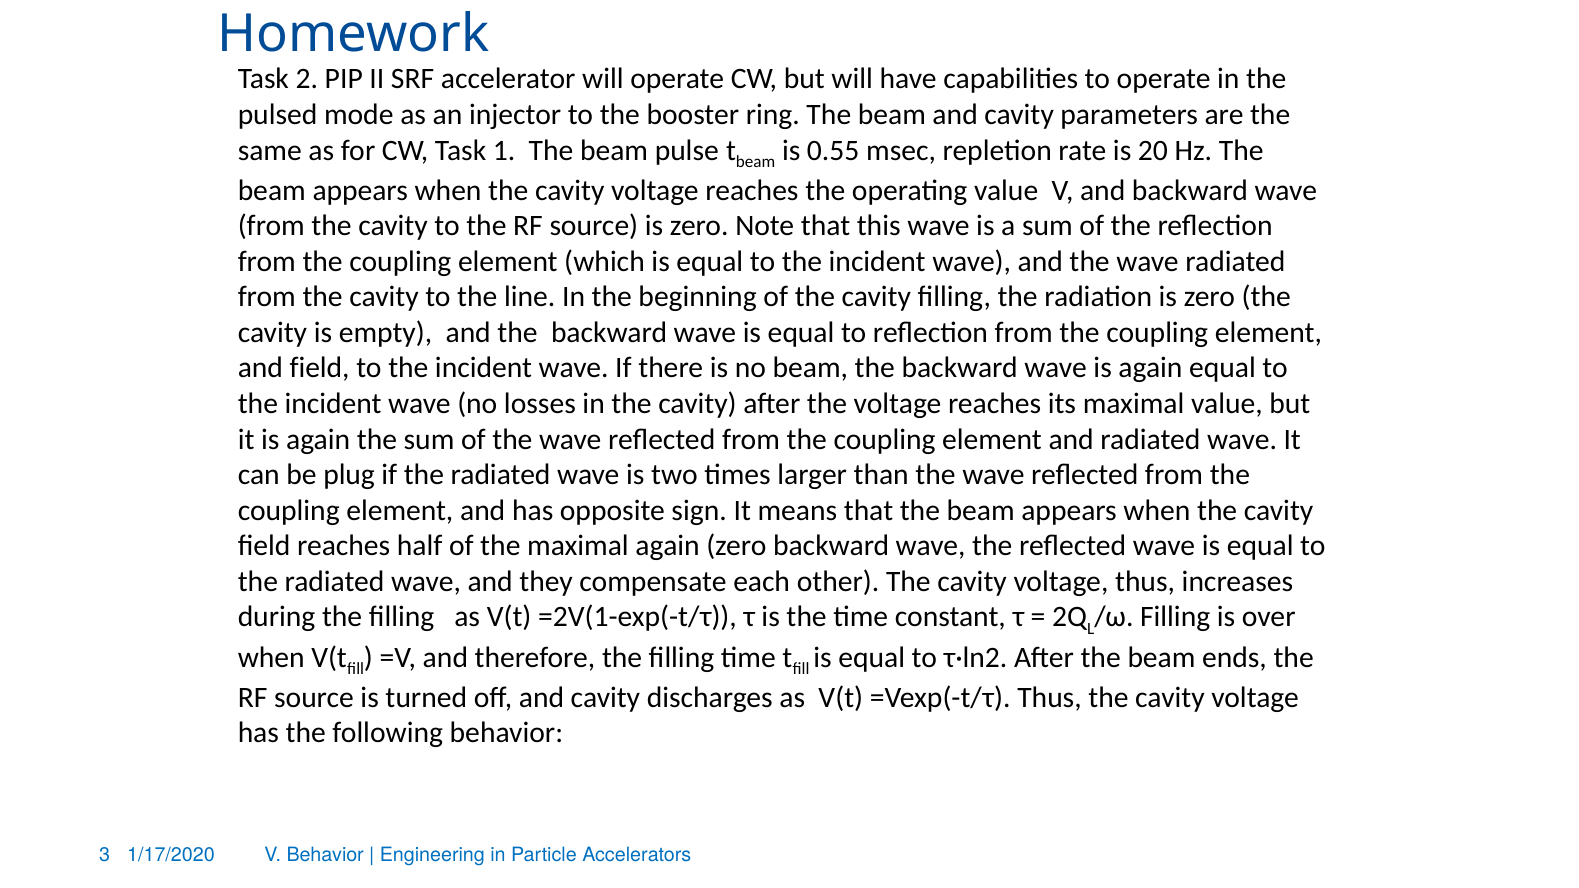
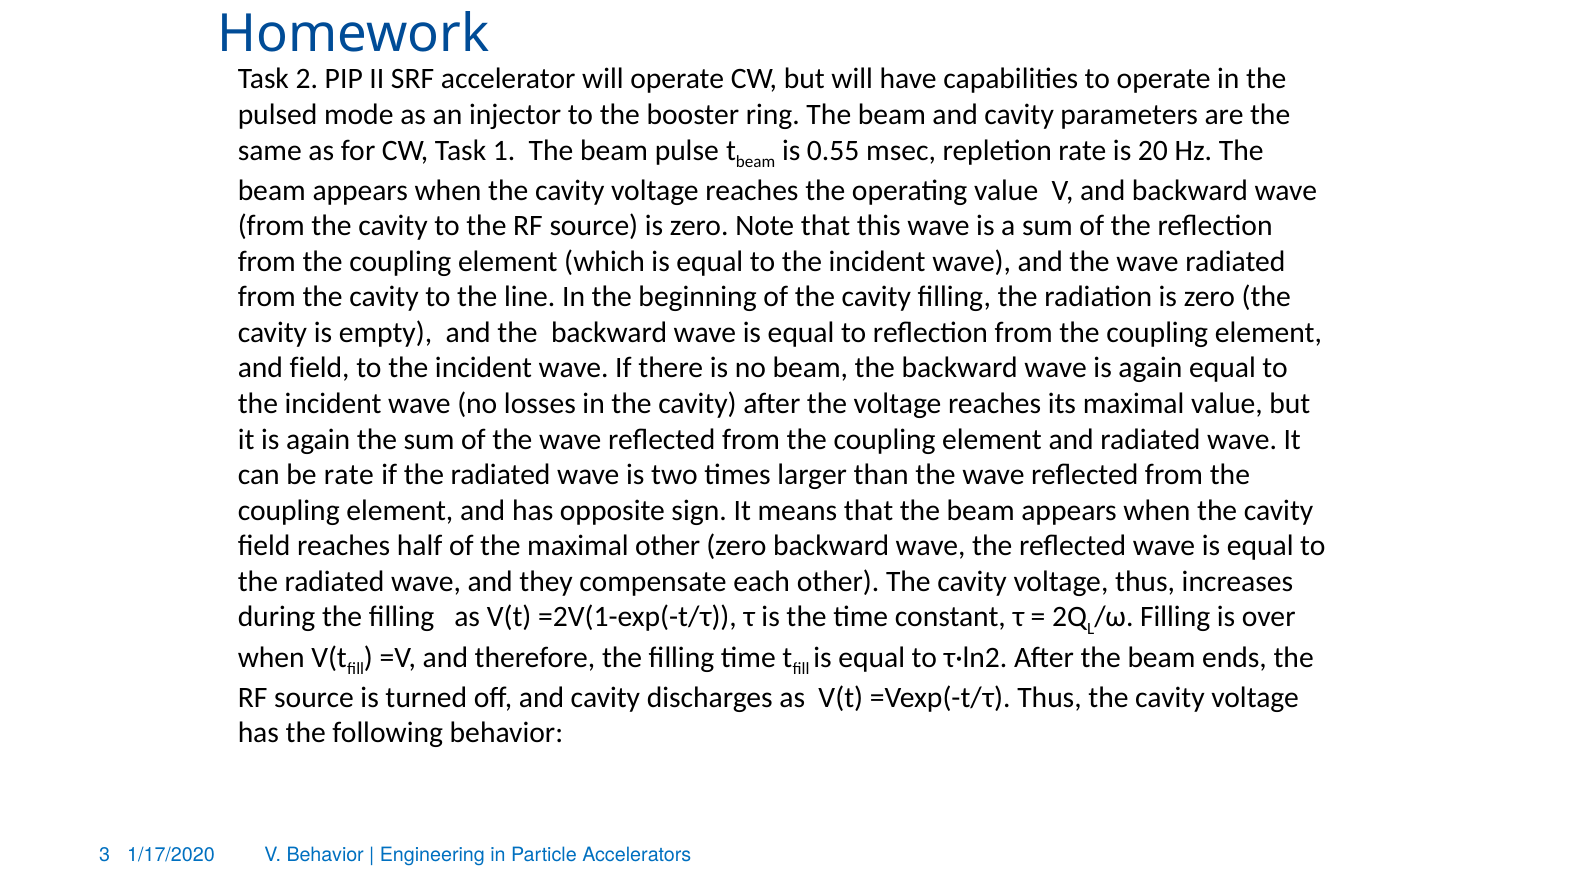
be plug: plug -> rate
maximal again: again -> other
